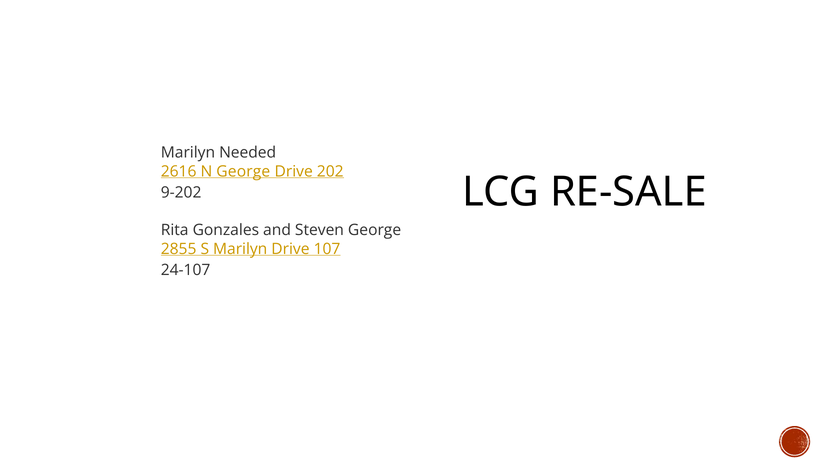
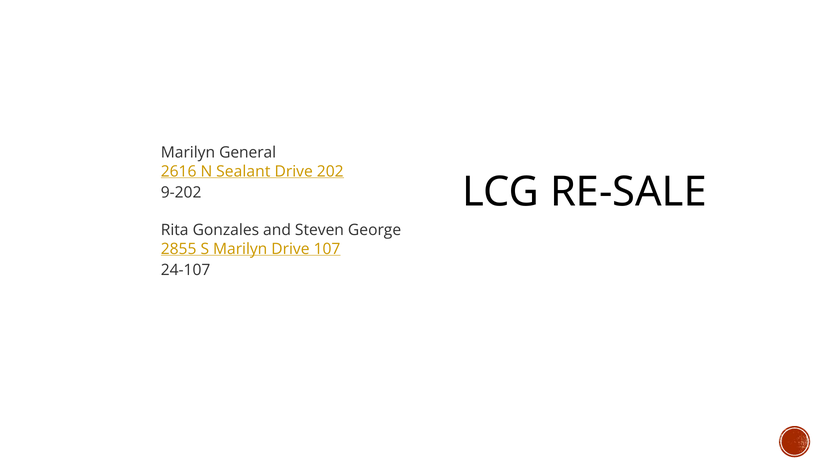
Needed: Needed -> General
N George: George -> Sealant
